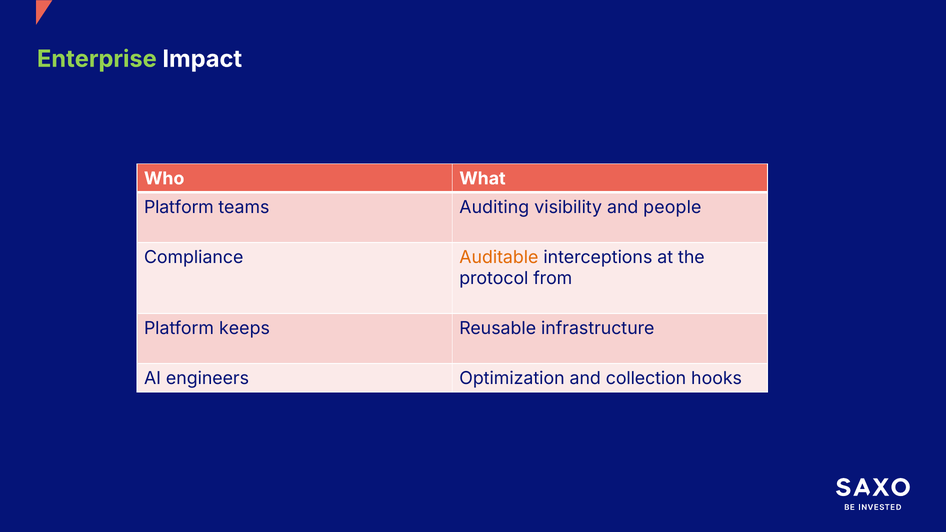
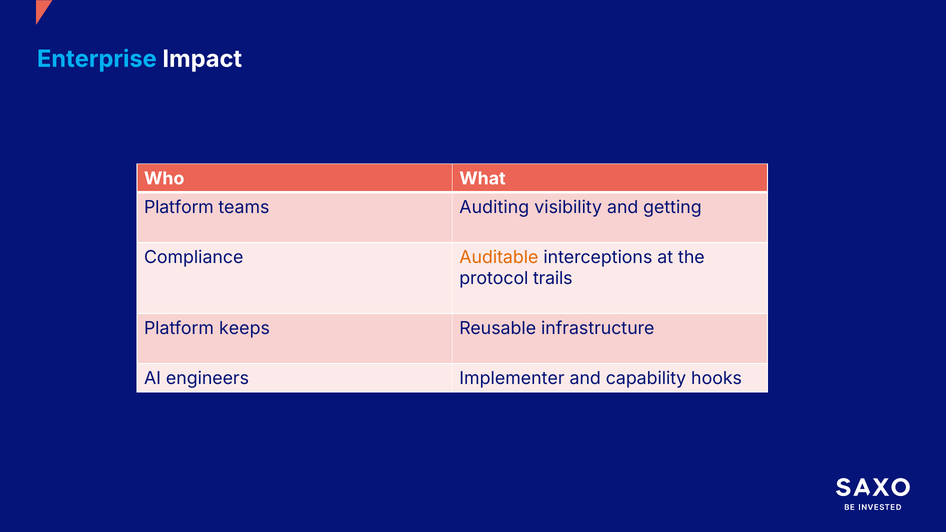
Enterprise colour: light green -> light blue
people: people -> getting
from: from -> trails
Optimization: Optimization -> Implementer
collection: collection -> capability
